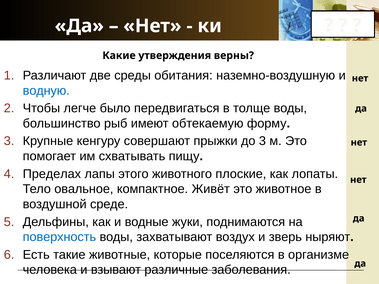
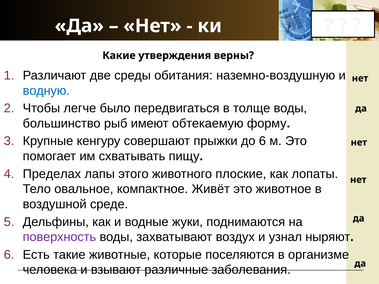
до 3: 3 -> 6
поверхность colour: blue -> purple
зверь: зверь -> узнал
